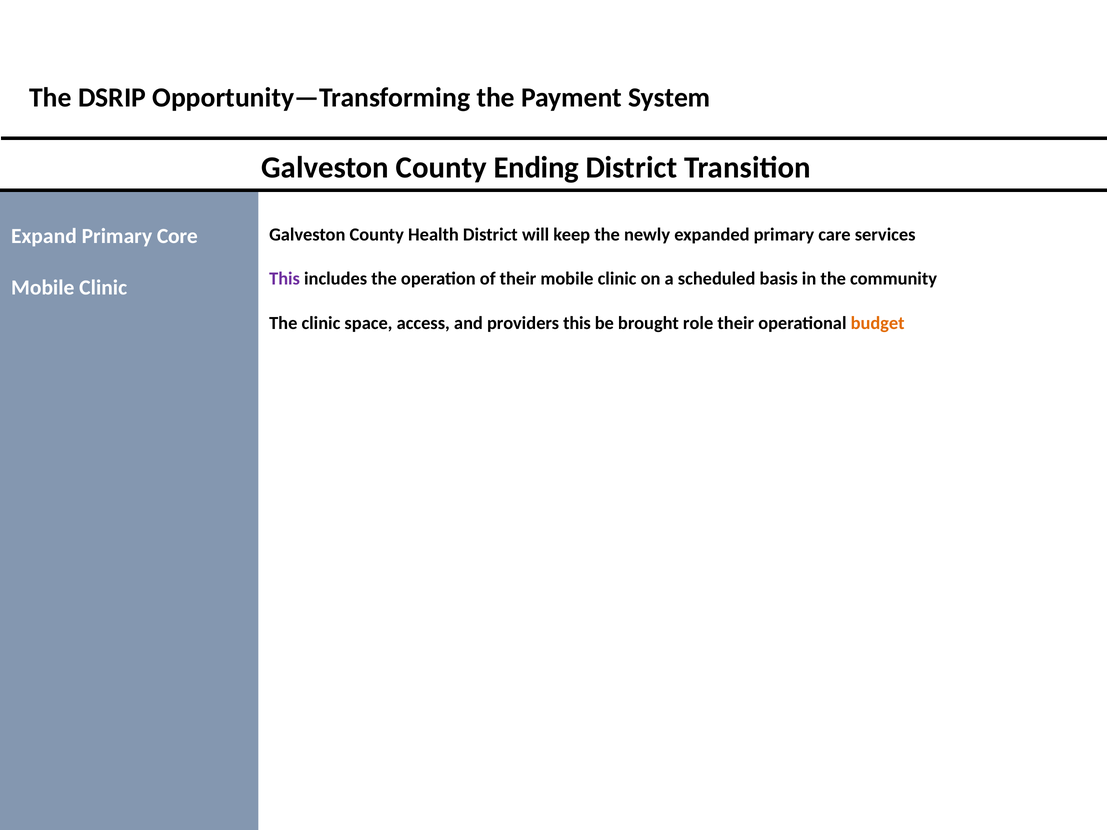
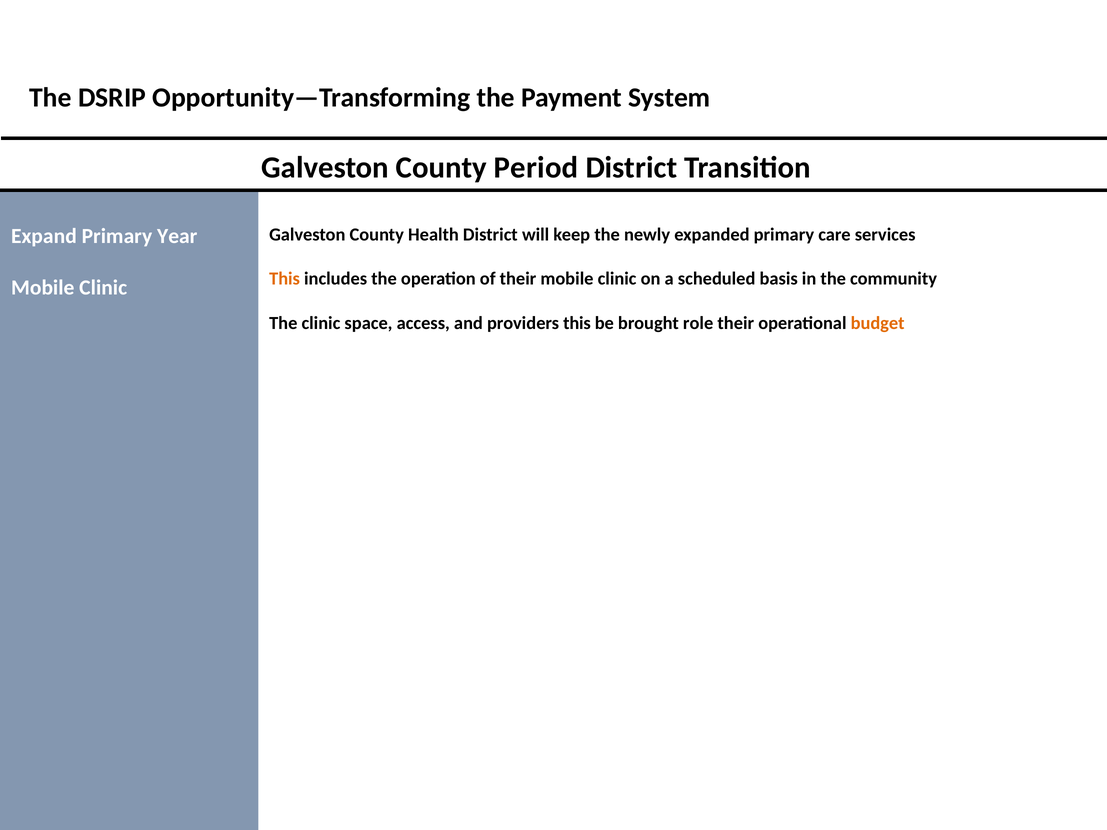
Ending: Ending -> Period
Core: Core -> Year
This at (285, 279) colour: purple -> orange
